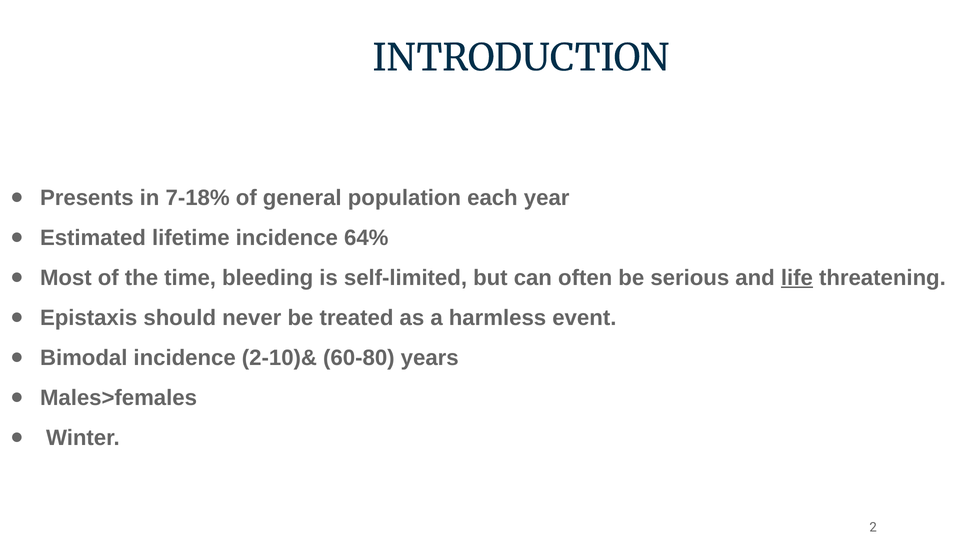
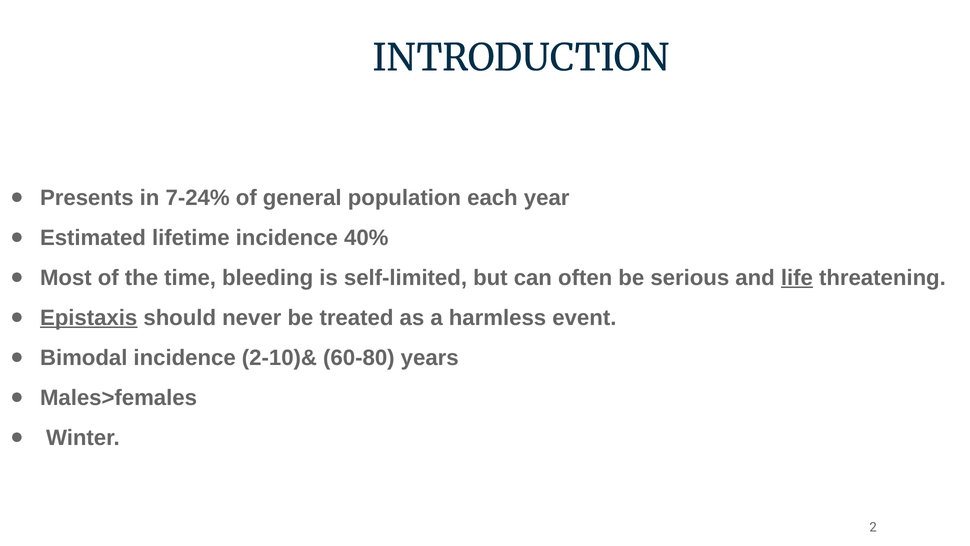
7-18%: 7-18% -> 7-24%
64%: 64% -> 40%
Epistaxis underline: none -> present
